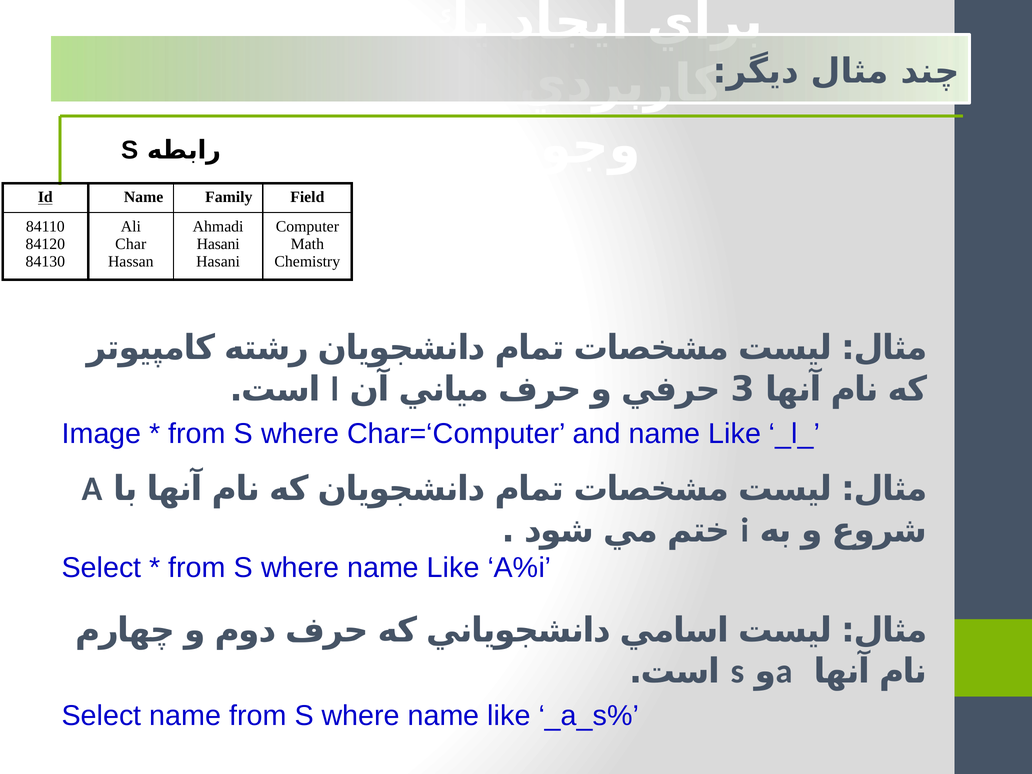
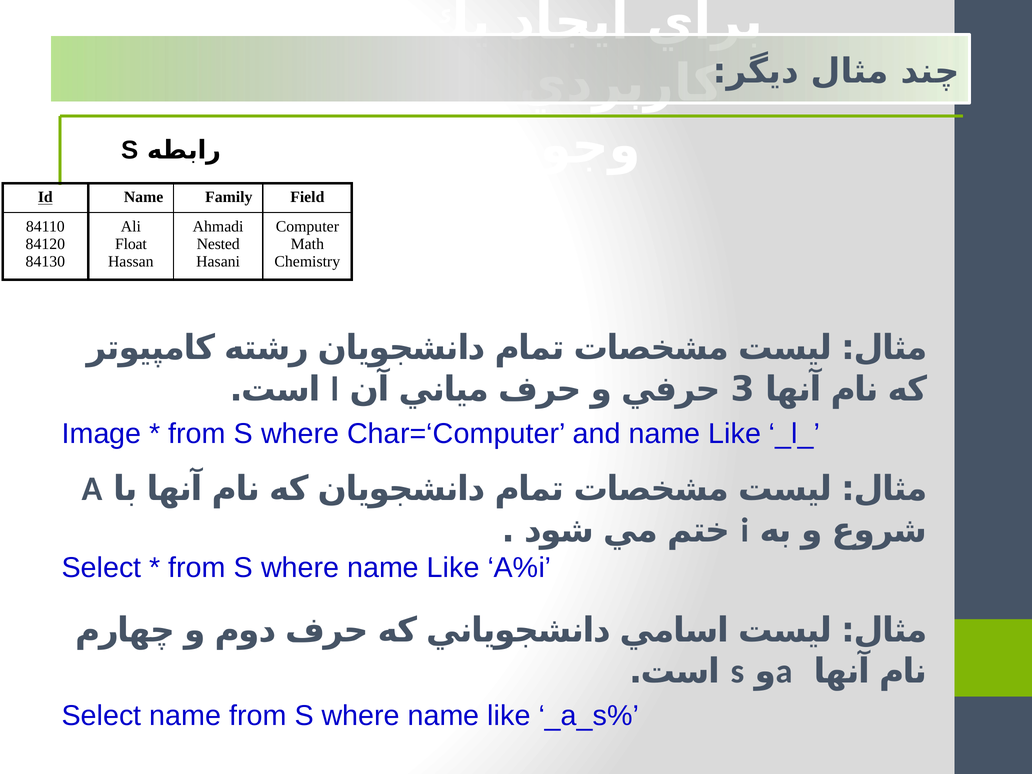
Char: Char -> Float
Hasani at (218, 244): Hasani -> Nested
